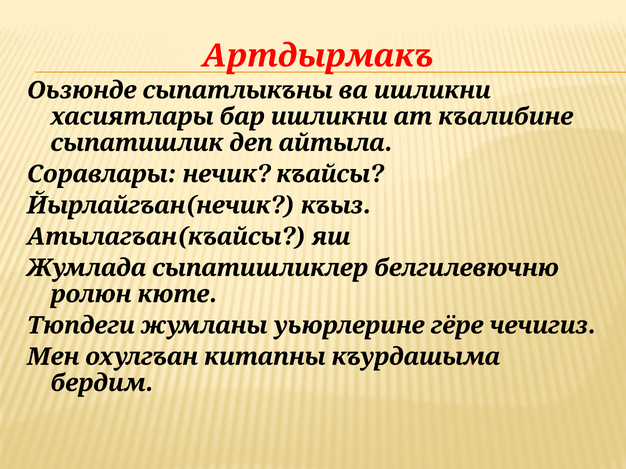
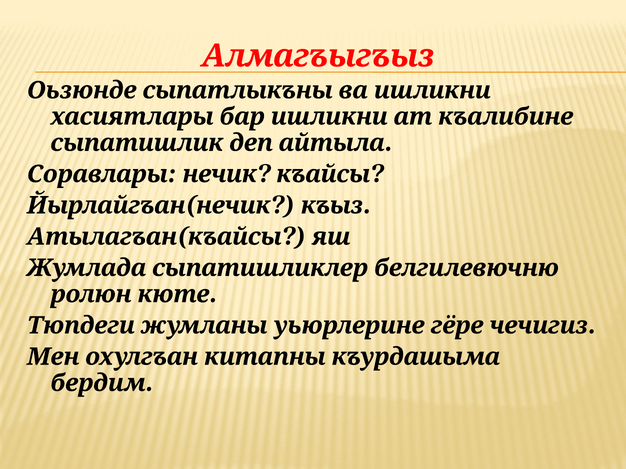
Артдырмакъ: Артдырмакъ -> Алмагъыгъыз
